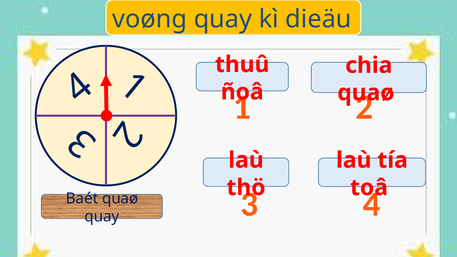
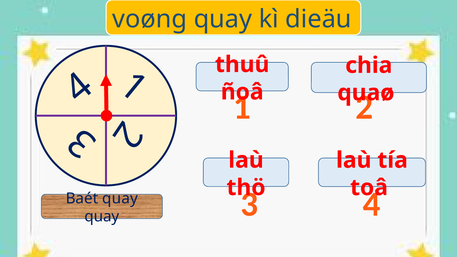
Baét quaø: quaø -> quay
